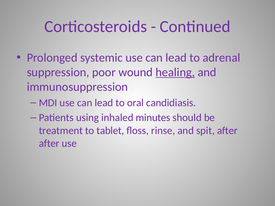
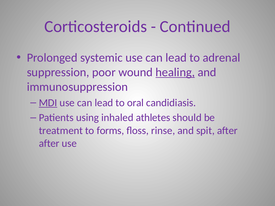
MDI underline: none -> present
minutes: minutes -> athletes
tablet: tablet -> forms
